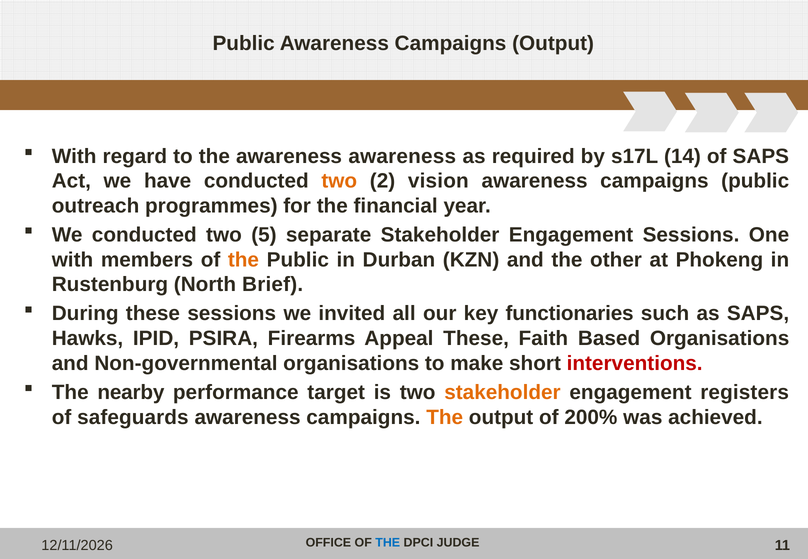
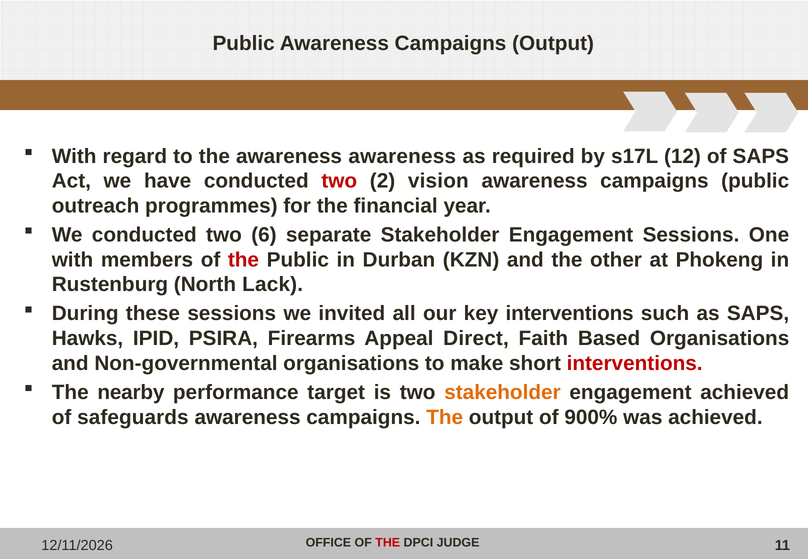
14: 14 -> 12
two at (339, 181) colour: orange -> red
5: 5 -> 6
the at (243, 260) colour: orange -> red
Brief: Brief -> Lack
key functionaries: functionaries -> interventions
Appeal These: These -> Direct
engagement registers: registers -> achieved
200%: 200% -> 900%
THE at (388, 543) colour: blue -> red
